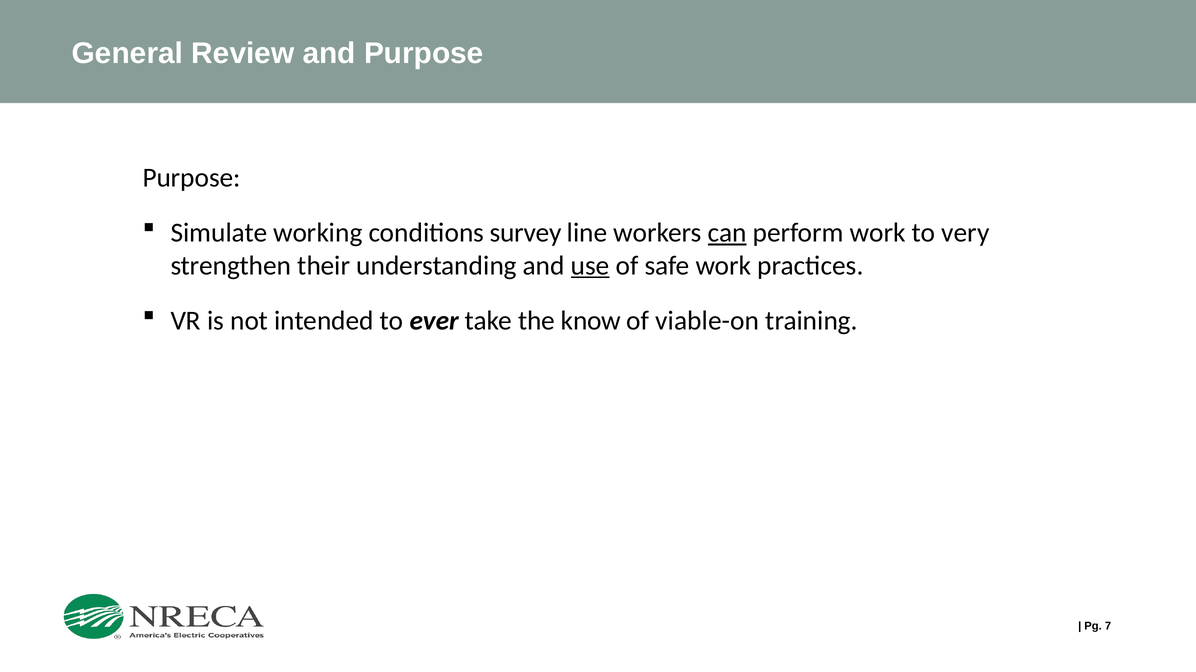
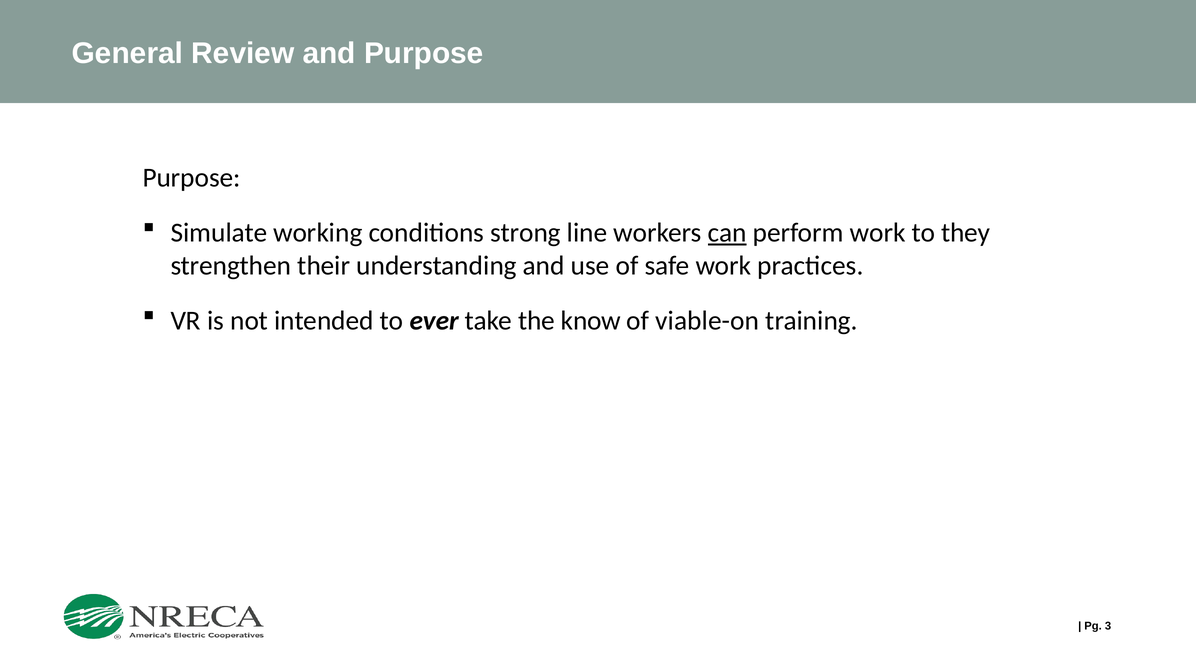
survey: survey -> strong
very: very -> they
use underline: present -> none
7: 7 -> 3
